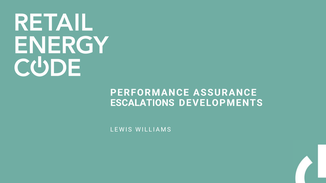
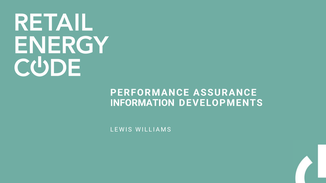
ESCALATIONS: ESCALATIONS -> INFORMATION
